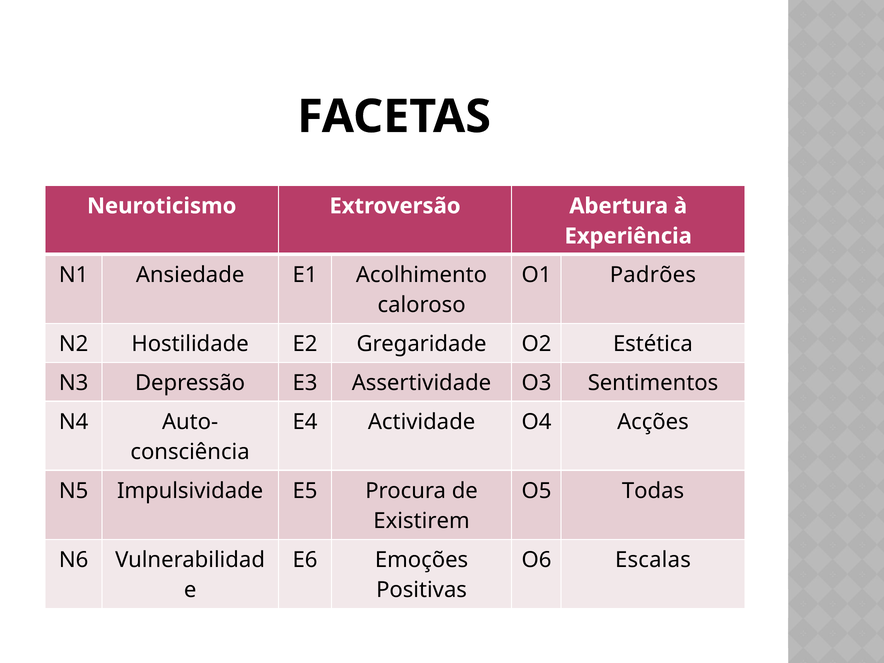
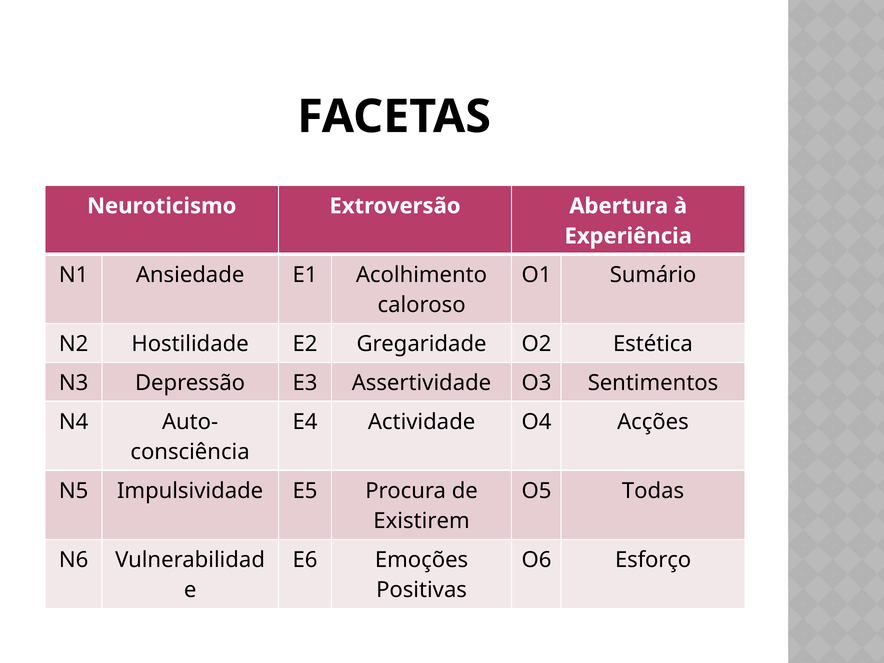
Padrões: Padrões -> Sumário
Escalas: Escalas -> Esforço
